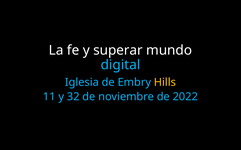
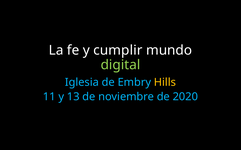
superar: superar -> cumplir
digital colour: light blue -> light green
32: 32 -> 13
2022: 2022 -> 2020
